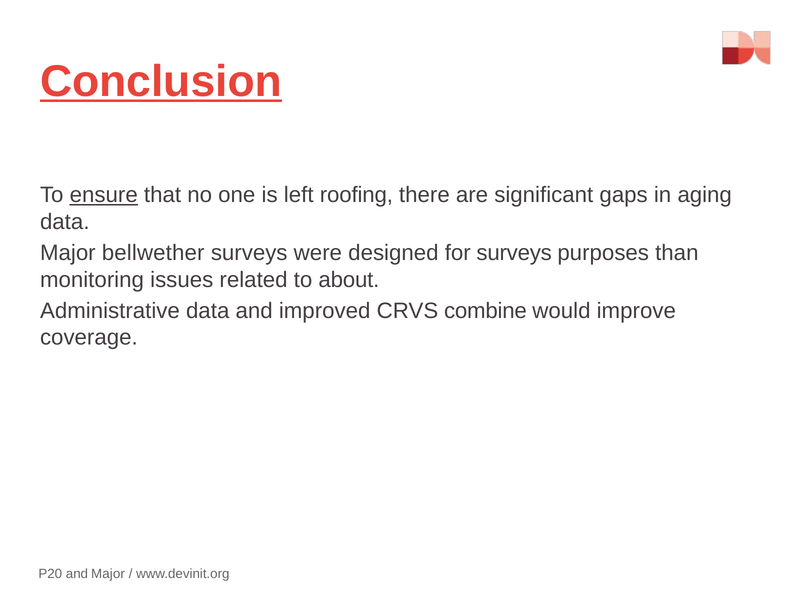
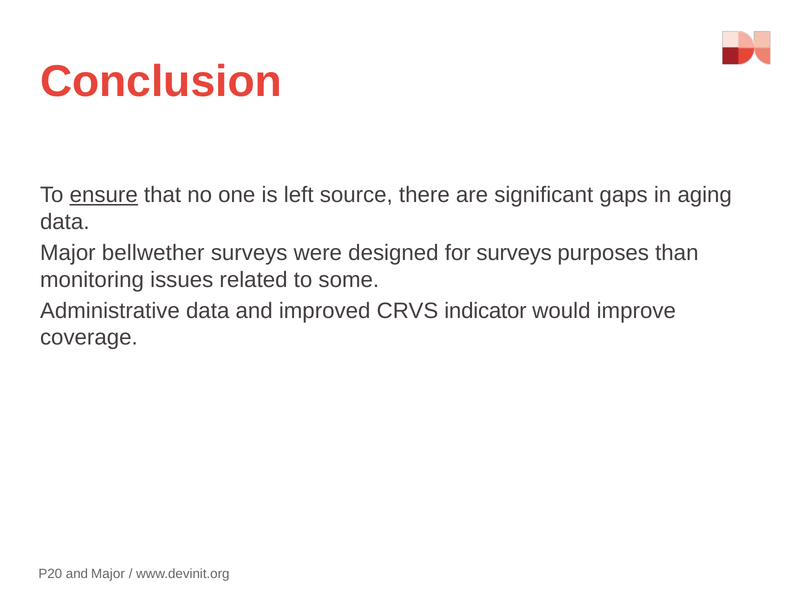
Conclusion underline: present -> none
roofing: roofing -> source
about: about -> some
combine: combine -> indicator
